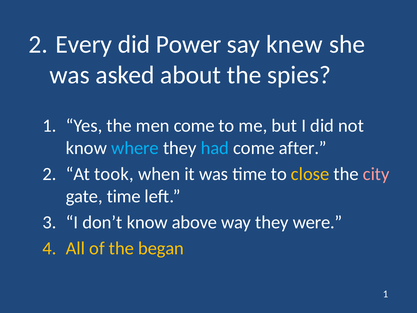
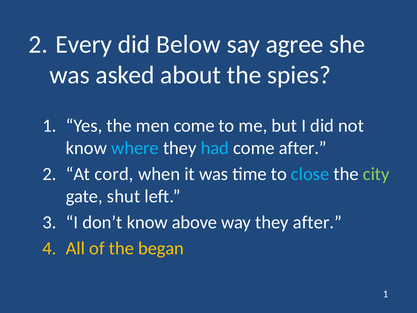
Power: Power -> Below
knew: knew -> agree
took: took -> cord
close colour: yellow -> light blue
city colour: pink -> light green
gate time: time -> shut
they were: were -> after
